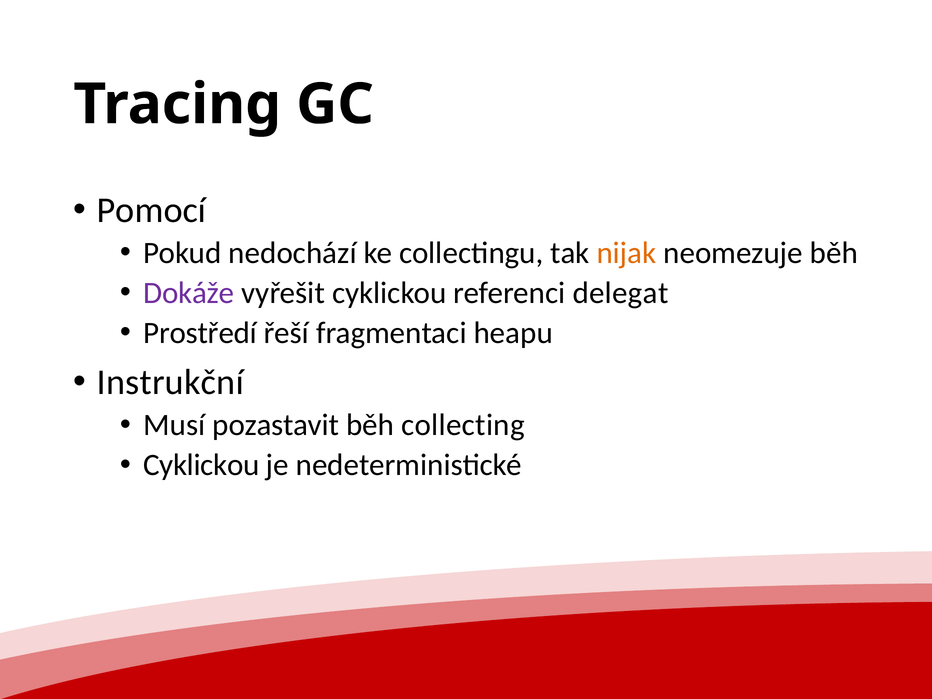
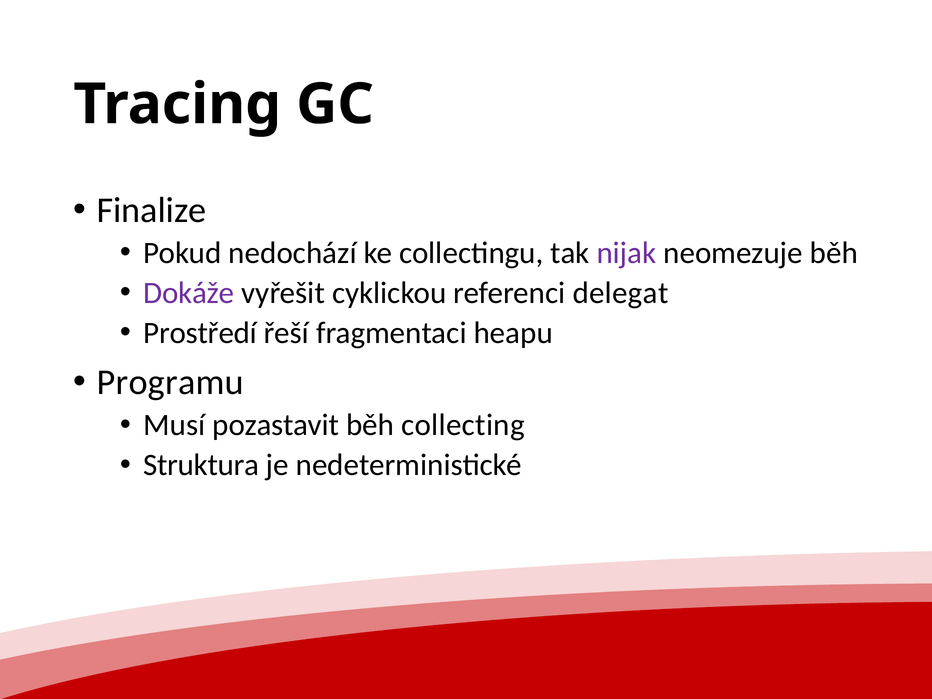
Pomocí: Pomocí -> Finalize
nijak colour: orange -> purple
Instrukční: Instrukční -> Programu
Cyklickou at (201, 465): Cyklickou -> Struktura
